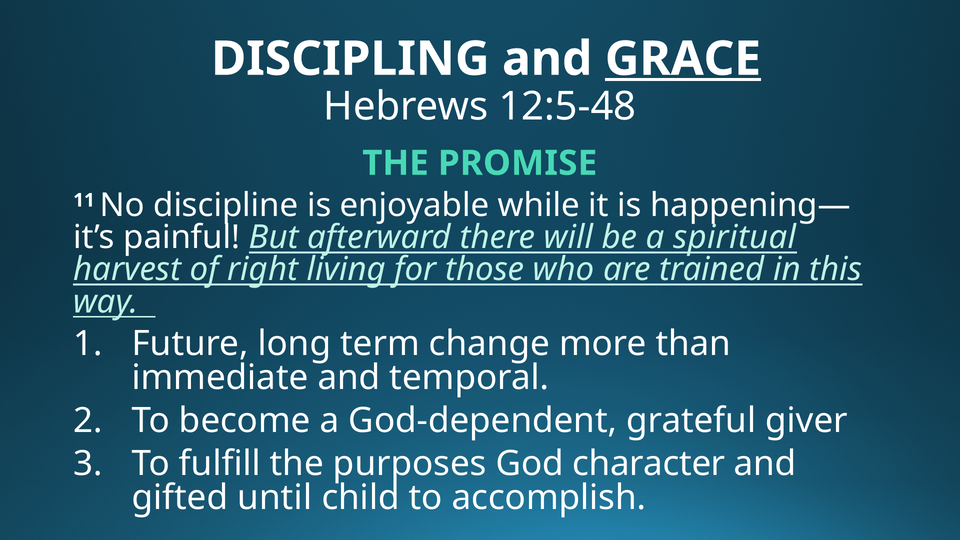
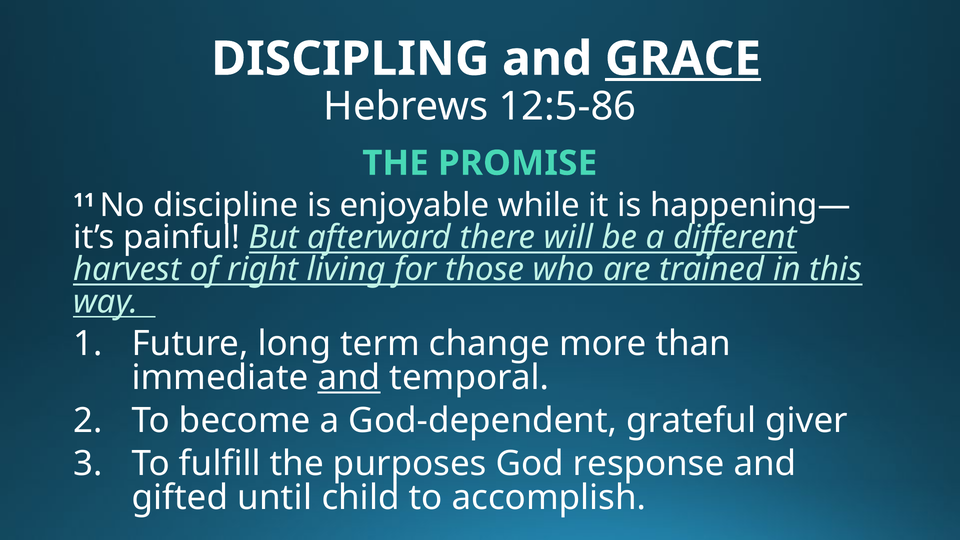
12:5-48: 12:5-48 -> 12:5-86
spiritual: spiritual -> different
and at (349, 378) underline: none -> present
character: character -> response
